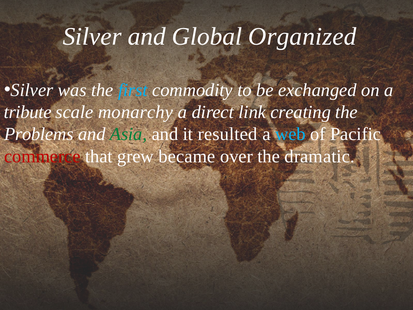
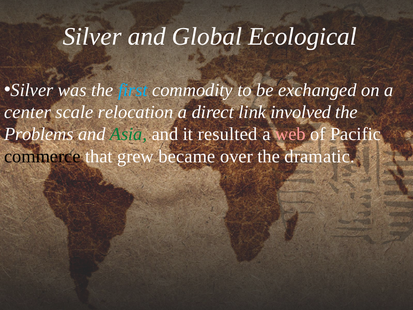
Organized: Organized -> Ecological
tribute: tribute -> center
monarchy: monarchy -> relocation
creating: creating -> involved
web colour: light blue -> pink
commerce colour: red -> black
